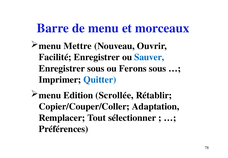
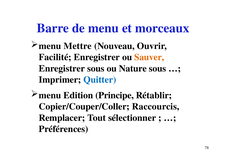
Sauver colour: blue -> orange
Ferons: Ferons -> Nature
Scrollée: Scrollée -> Principe
Adaptation: Adaptation -> Raccourcis
